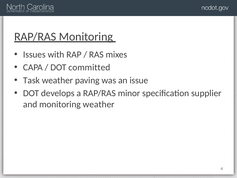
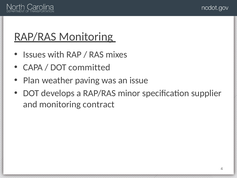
Task: Task -> Plan
monitoring weather: weather -> contract
